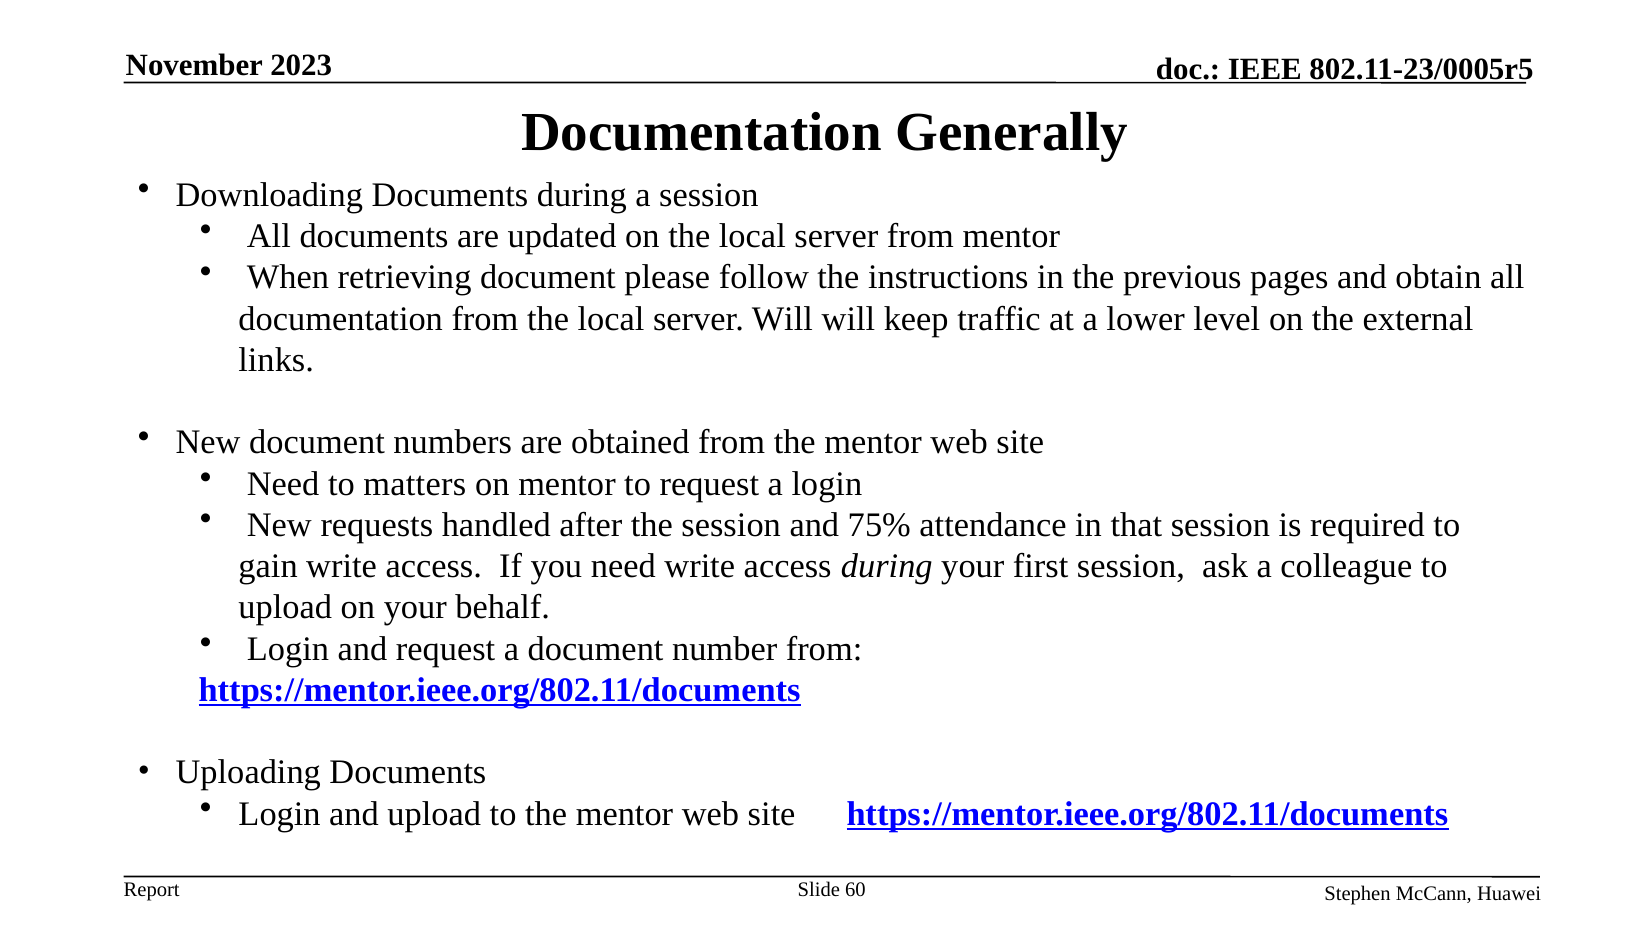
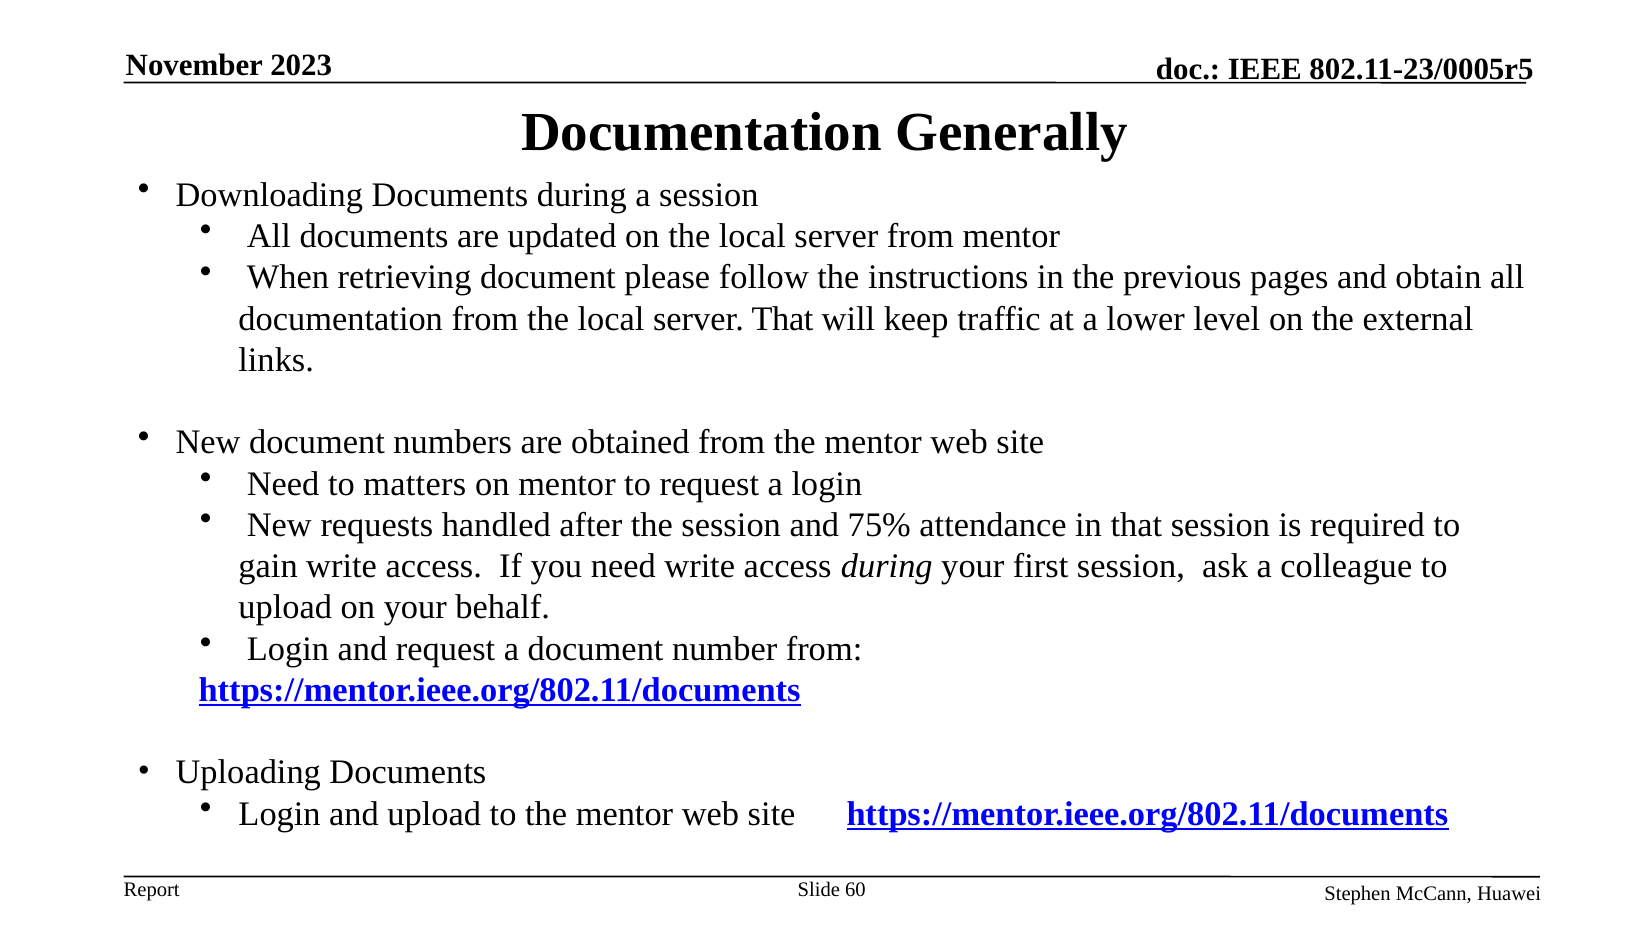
server Will: Will -> That
